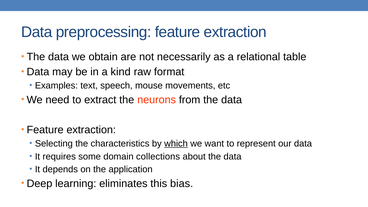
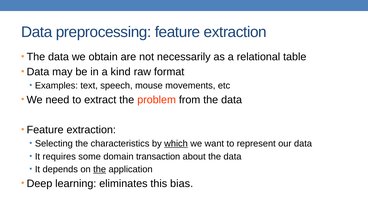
neurons: neurons -> problem
collections: collections -> transaction
the at (100, 169) underline: none -> present
